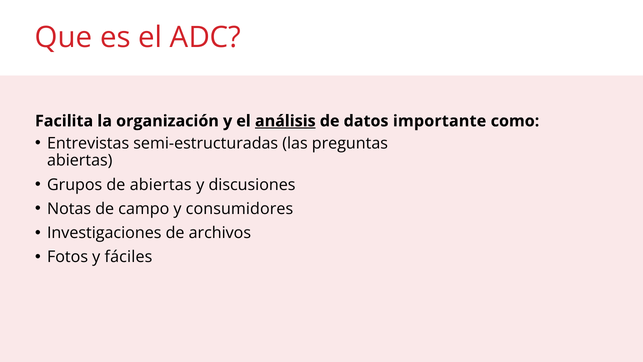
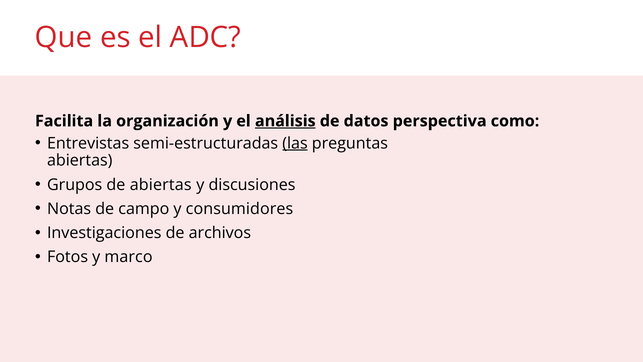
importante: importante -> perspectiva
las underline: none -> present
fáciles: fáciles -> marco
